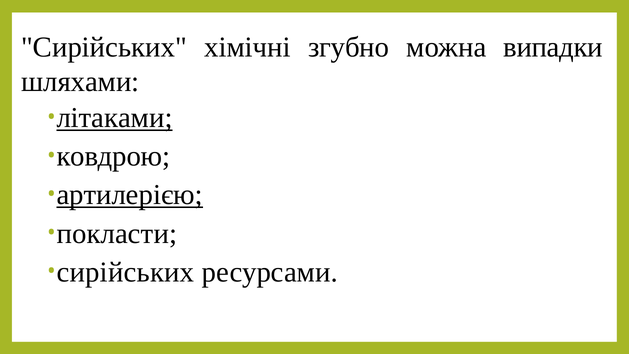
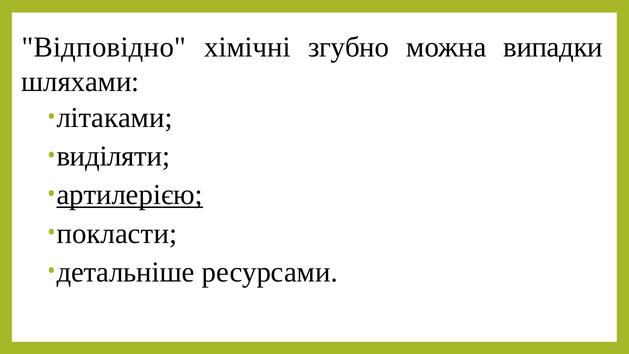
Сирійських at (104, 47): Сирійських -> Відповідно
літаками underline: present -> none
ковдрою: ковдрою -> виділяти
сирійських at (125, 272): сирійських -> детальніше
